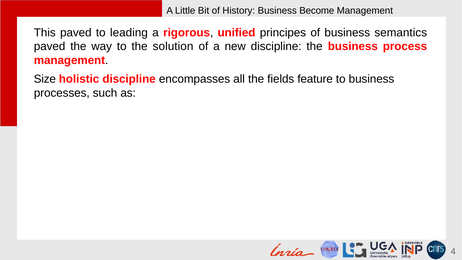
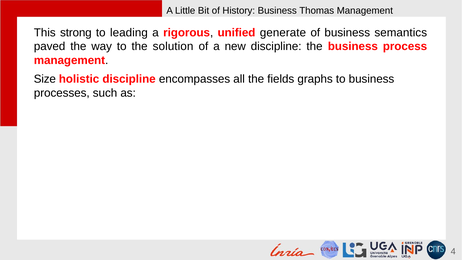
Become: Become -> Thomas
This paved: paved -> strong
principes: principes -> generate
feature: feature -> graphs
